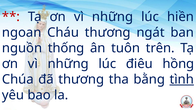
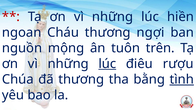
ngát: ngát -> ngợi
thống: thống -> mộng
lúc at (107, 64) underline: none -> present
hồng: hồng -> rượu
